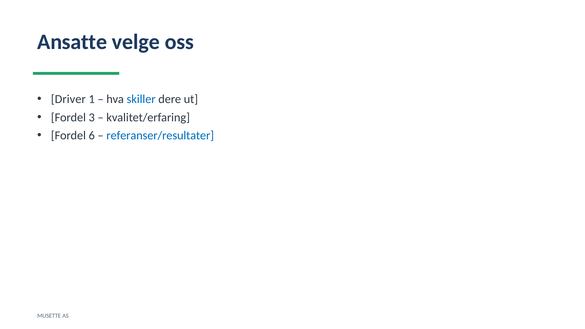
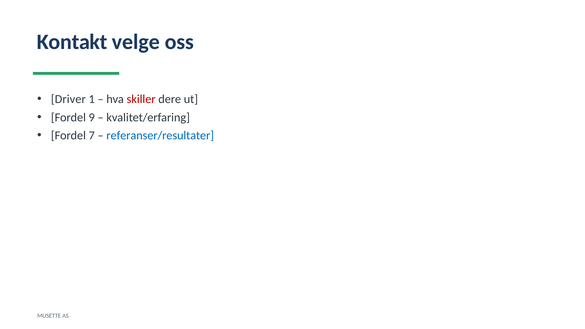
Ansatte: Ansatte -> Kontakt
skiller colour: blue -> red
3: 3 -> 9
6: 6 -> 7
